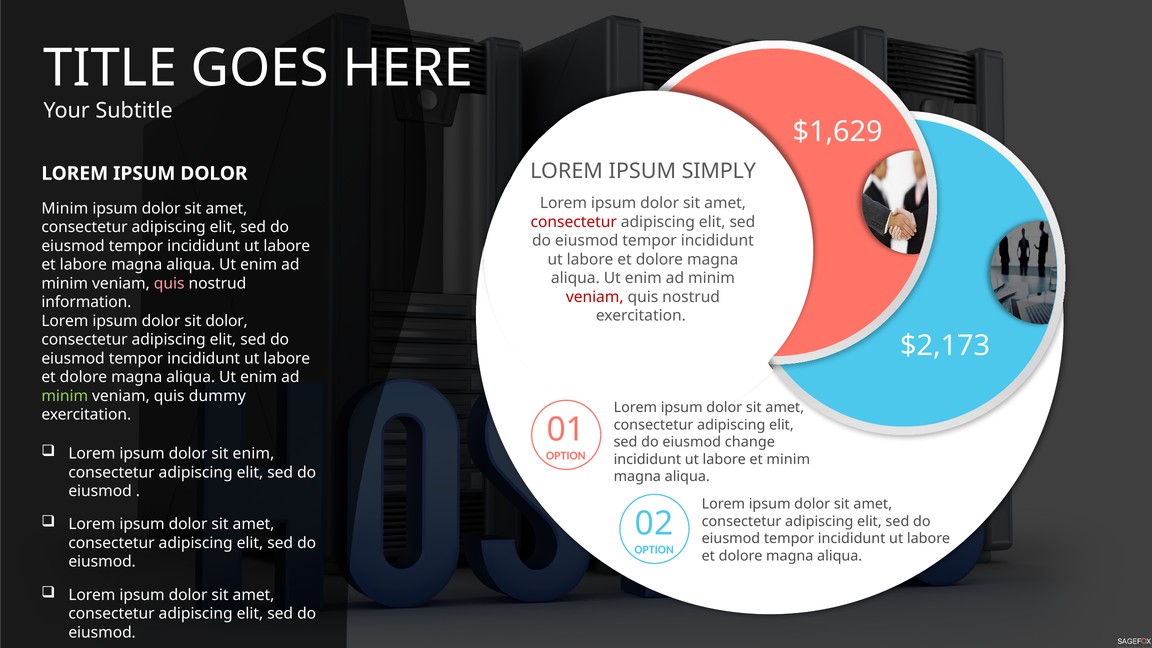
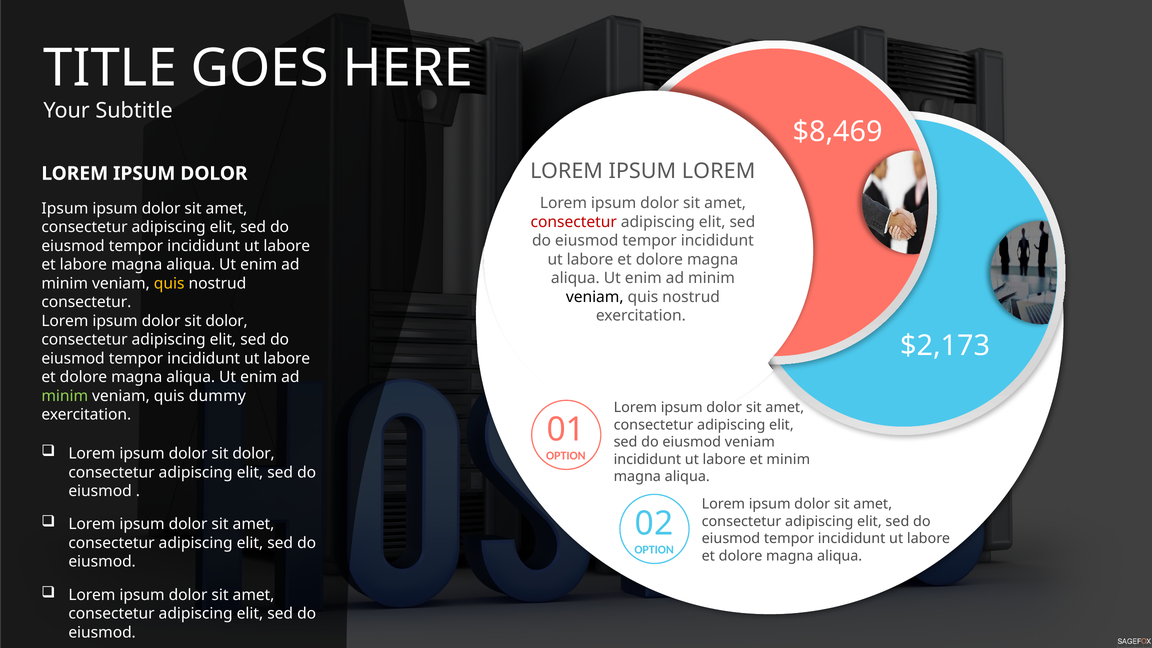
$1,629: $1,629 -> $8,469
IPSUM SIMPLY: SIMPLY -> LOREM
Minim at (65, 209): Minim -> Ipsum
quis at (169, 284) colour: pink -> yellow
veniam at (595, 297) colour: red -> black
information at (86, 302): information -> consectetur
eiusmod change: change -> veniam
enim at (253, 454): enim -> dolor
